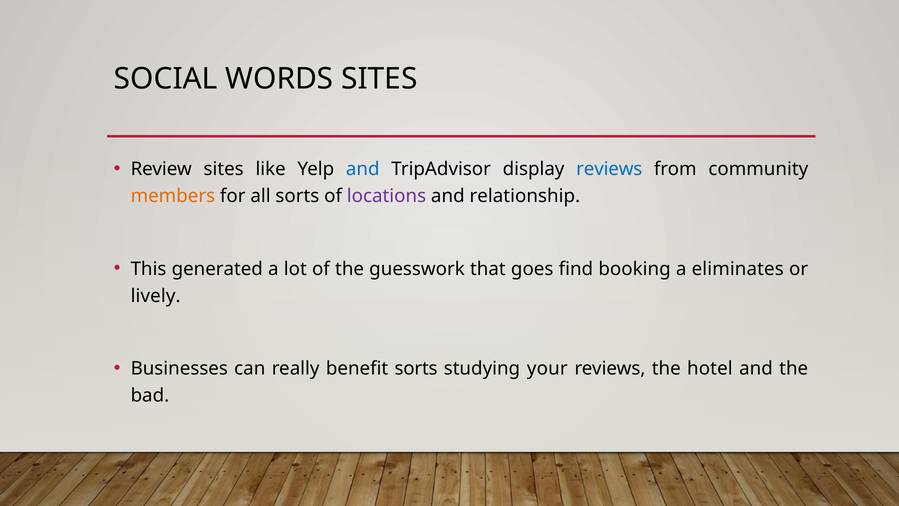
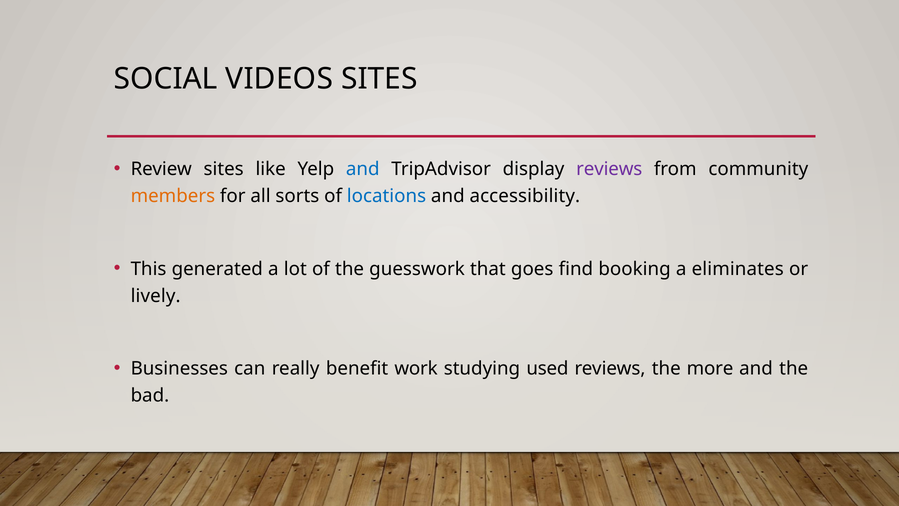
WORDS: WORDS -> VIDEOS
reviews at (609, 169) colour: blue -> purple
locations colour: purple -> blue
relationship: relationship -> accessibility
benefit sorts: sorts -> work
your: your -> used
hotel: hotel -> more
